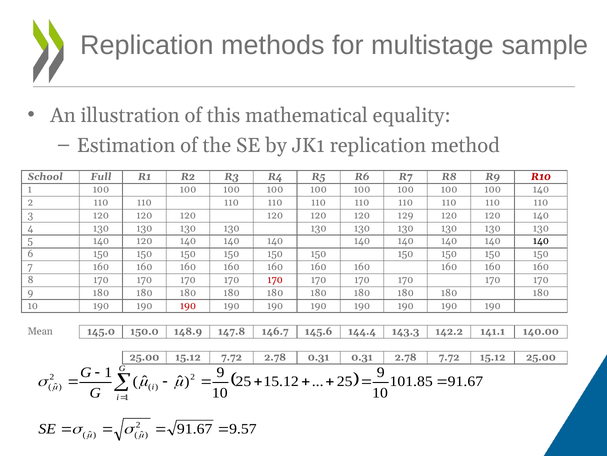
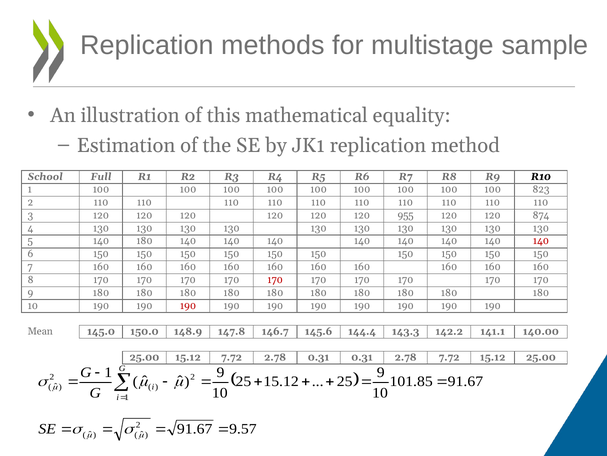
R10 colour: red -> black
100 140: 140 -> 823
129: 129 -> 955
120 120 140: 140 -> 874
140 120: 120 -> 180
140 at (541, 241) colour: black -> red
